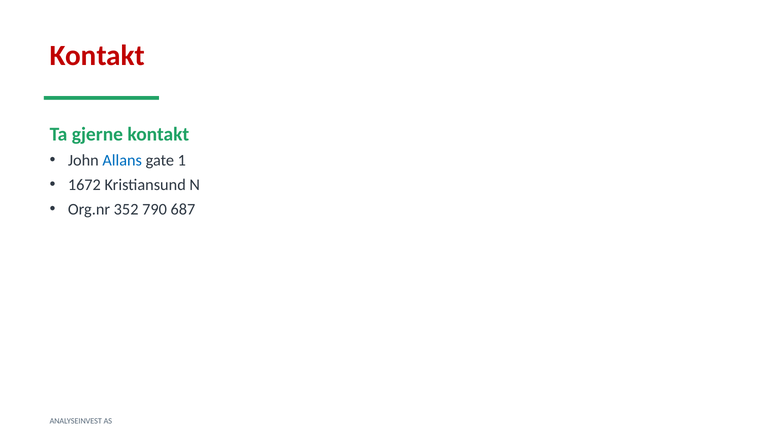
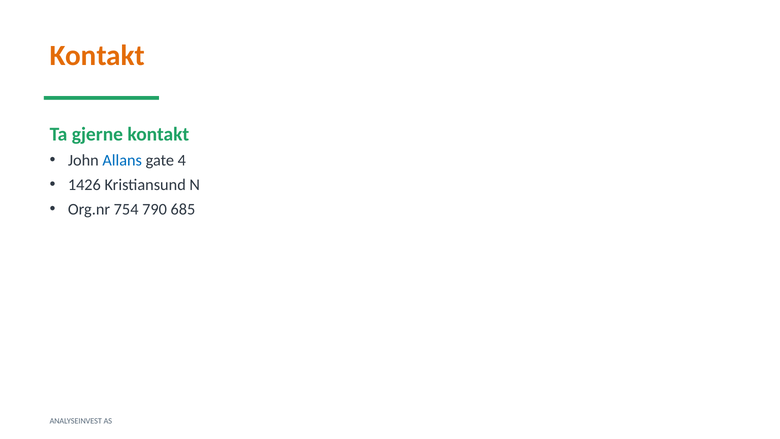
Kontakt at (97, 56) colour: red -> orange
1: 1 -> 4
1672: 1672 -> 1426
352: 352 -> 754
687: 687 -> 685
